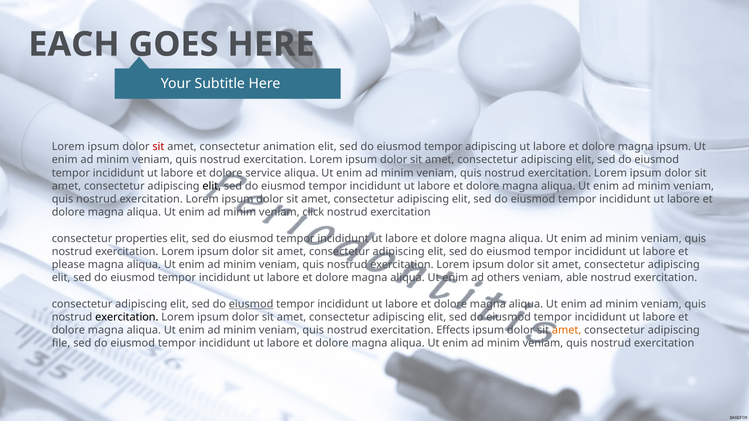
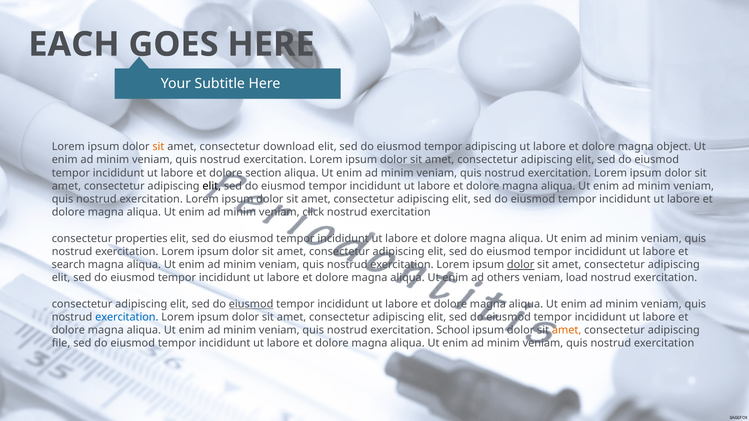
sit at (158, 147) colour: red -> orange
animation: animation -> download
magna ipsum: ipsum -> object
service: service -> section
please: please -> search
dolor at (521, 265) underline: none -> present
able: able -> load
exercitation at (127, 317) colour: black -> blue
Effects: Effects -> School
